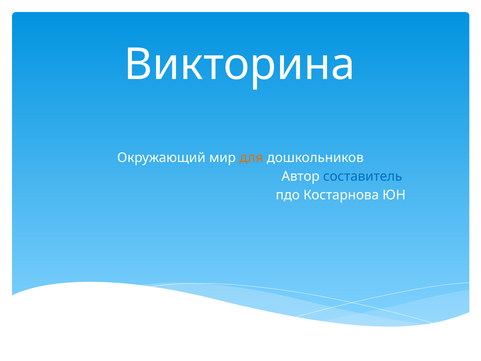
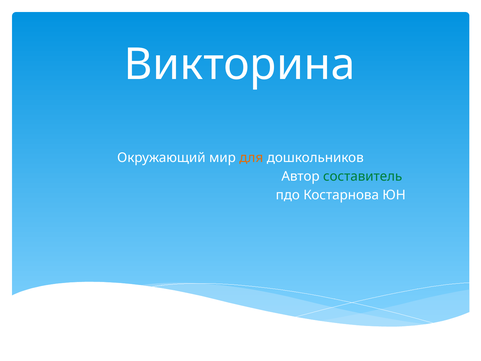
составитель colour: blue -> green
